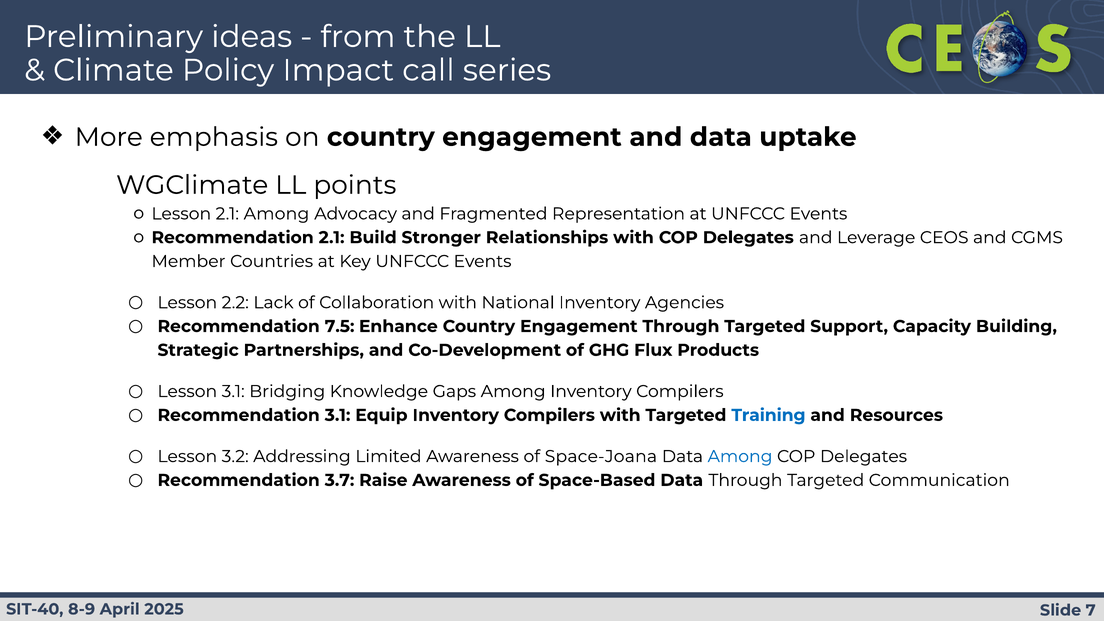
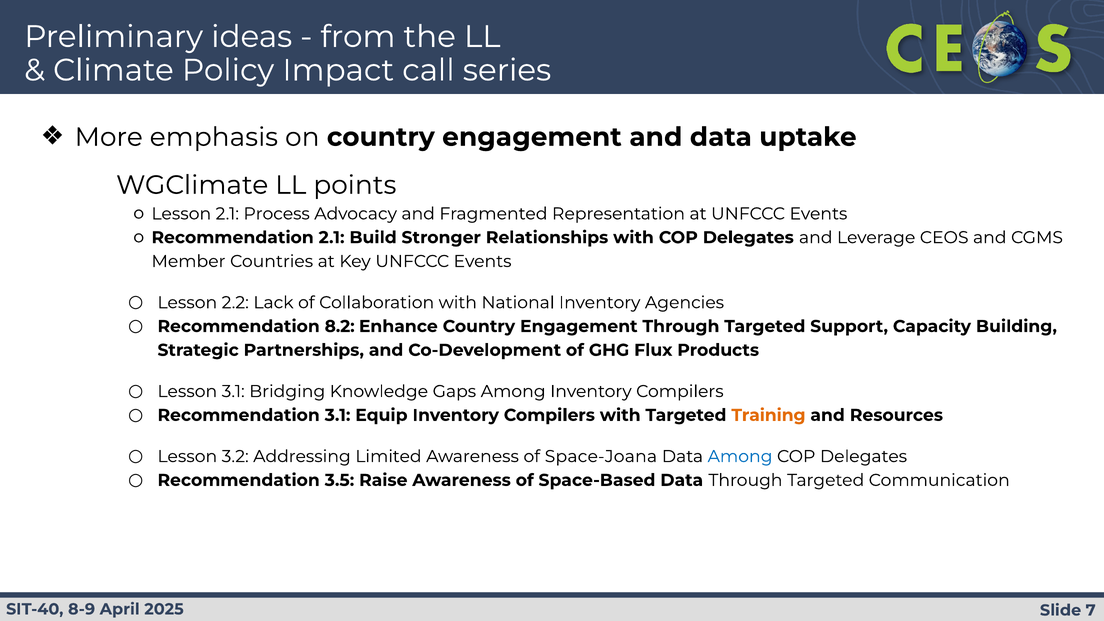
2.1 Among: Among -> Process
7.5: 7.5 -> 8.2
Training colour: blue -> orange
3.7: 3.7 -> 3.5
